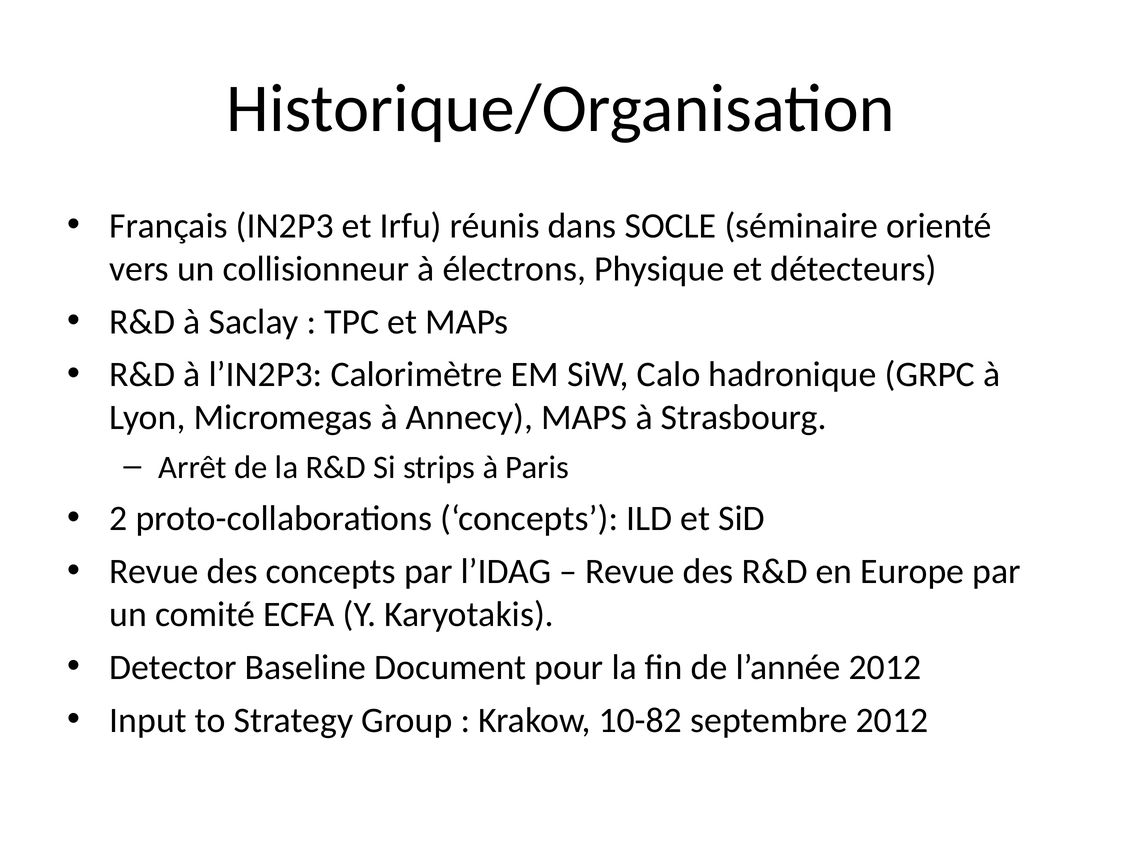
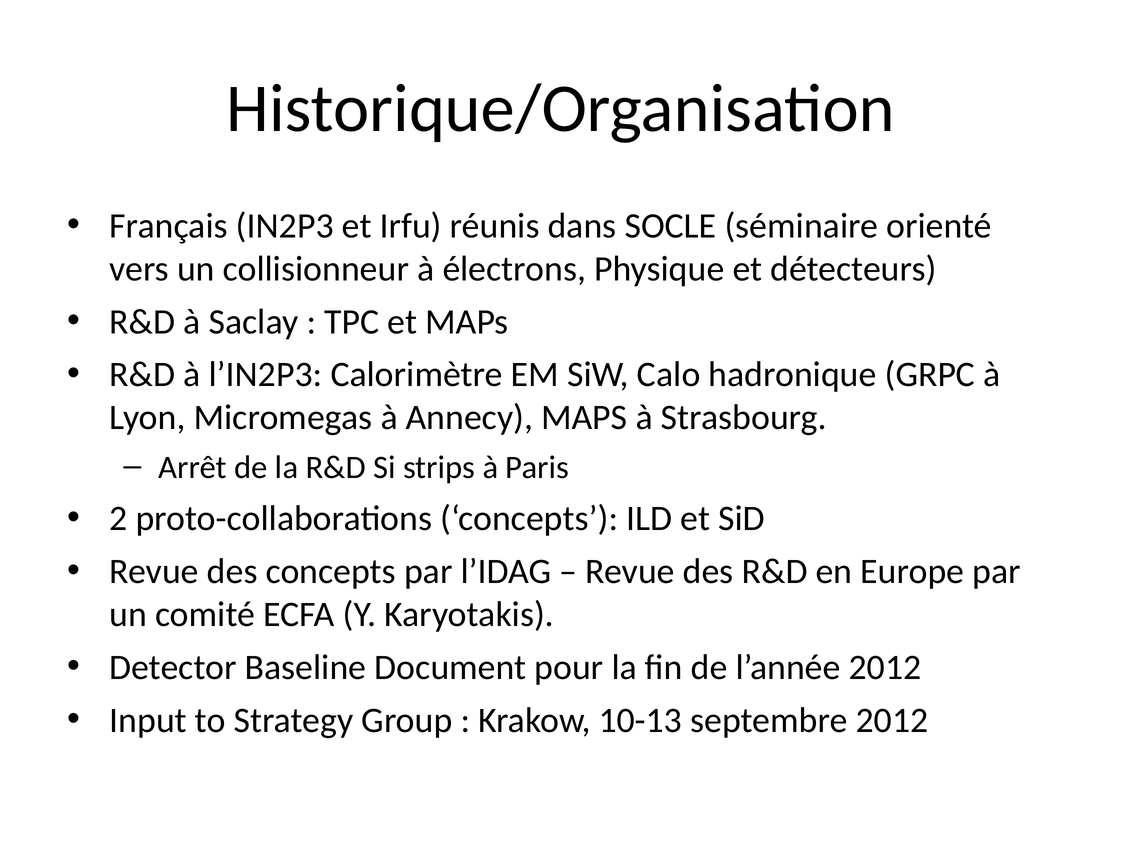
10-82: 10-82 -> 10-13
